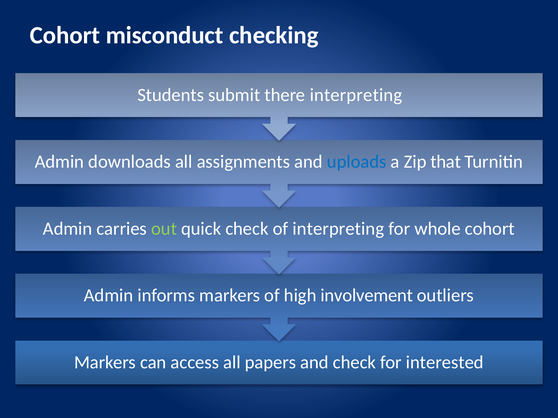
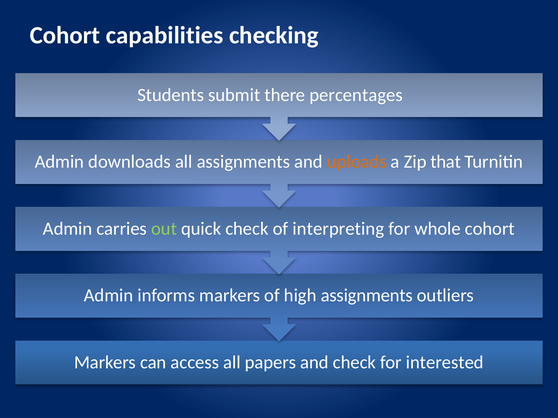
misconduct: misconduct -> capabilities
there interpreting: interpreting -> percentages
uploads colour: blue -> orange
high involvement: involvement -> assignments
